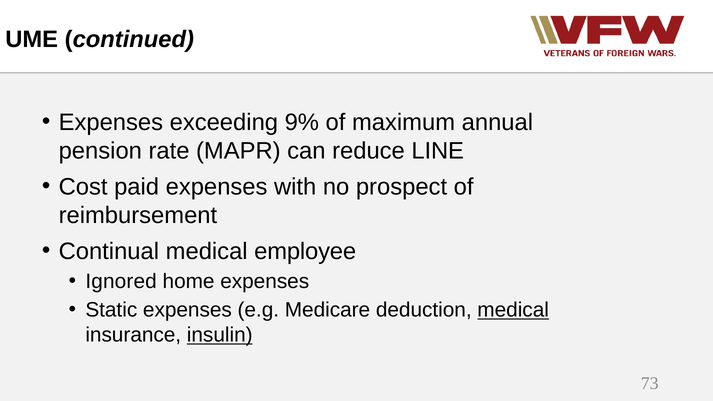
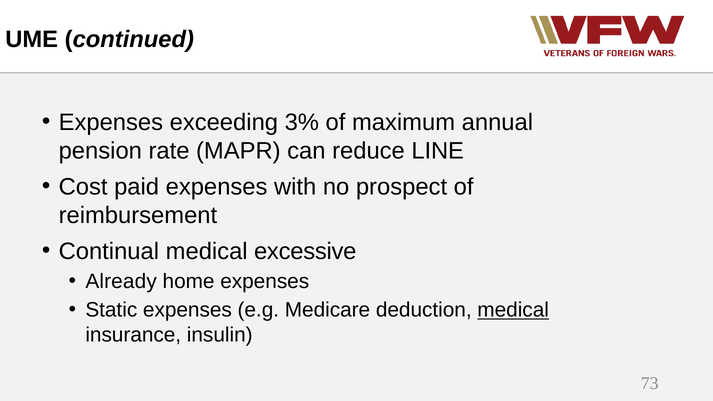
9%: 9% -> 3%
employee: employee -> excessive
Ignored: Ignored -> Already
insulin underline: present -> none
